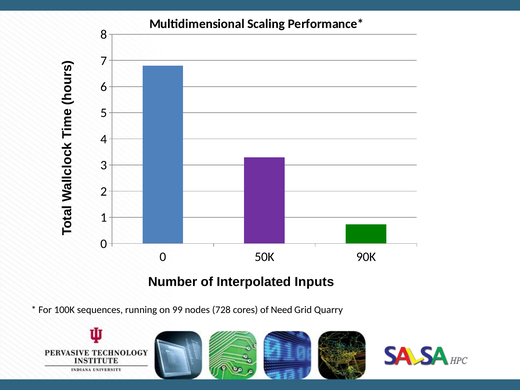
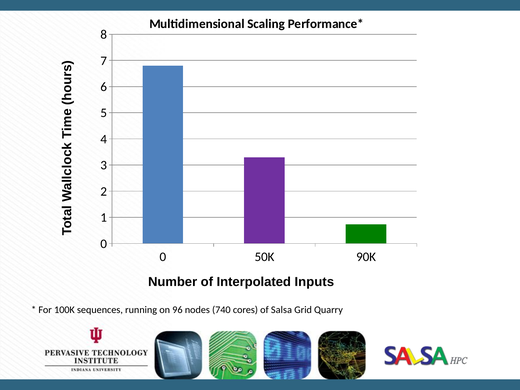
99: 99 -> 96
728: 728 -> 740
Need: Need -> Salsa
